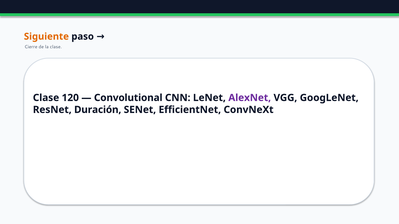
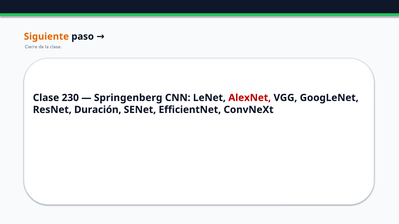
120: 120 -> 230
Convolutional: Convolutional -> Springenberg
AlexNet colour: purple -> red
